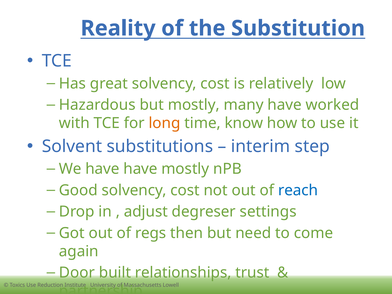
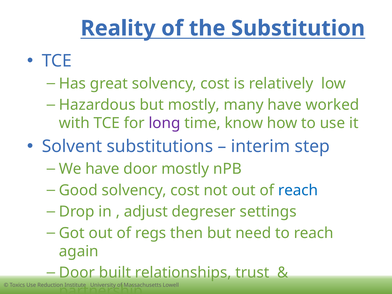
long colour: orange -> purple
have have: have -> door
to come: come -> reach
